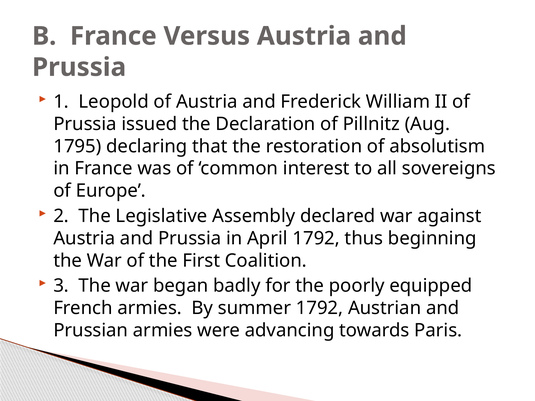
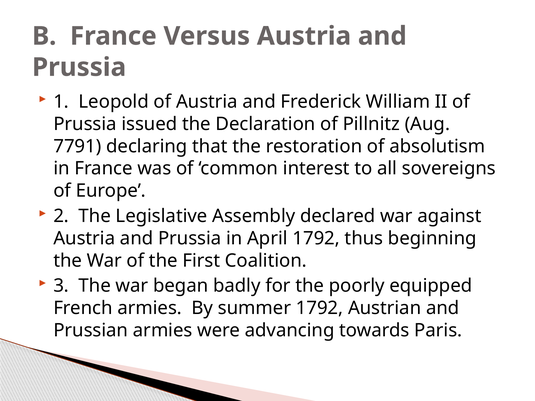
1795: 1795 -> 7791
